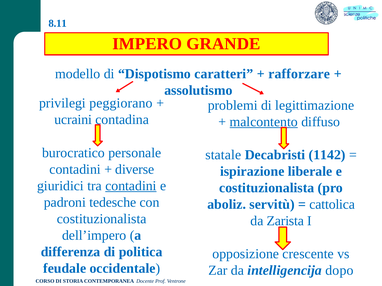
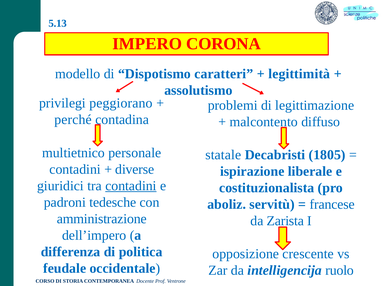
8.11: 8.11 -> 5.13
GRANDE: GRANDE -> CORONA
rafforzare: rafforzare -> legittimità
ucraini: ucraini -> perché
malcontento underline: present -> none
burocratico: burocratico -> multietnico
1142: 1142 -> 1805
cattolica: cattolica -> francese
costituzionalista at (102, 219): costituzionalista -> amministrazione
dopo: dopo -> ruolo
